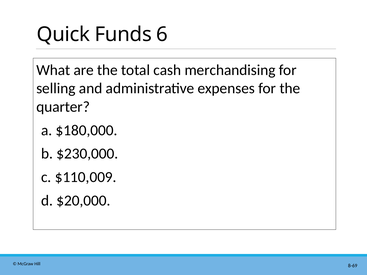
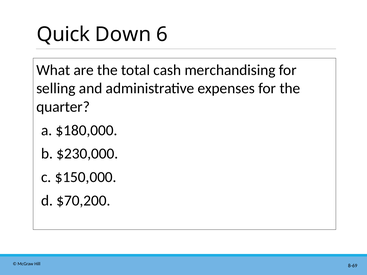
Funds: Funds -> Down
$110,009: $110,009 -> $150,000
$20,000: $20,000 -> $70,200
